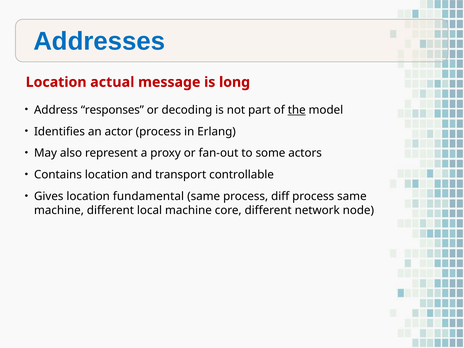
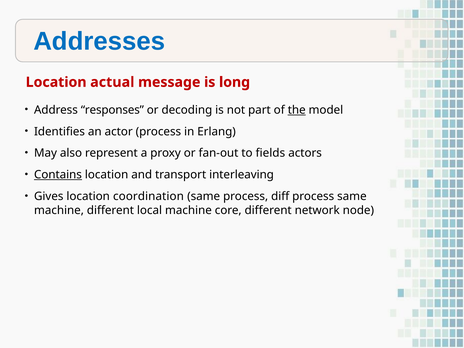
some: some -> fields
Contains underline: none -> present
controllable: controllable -> interleaving
fundamental: fundamental -> coordination
